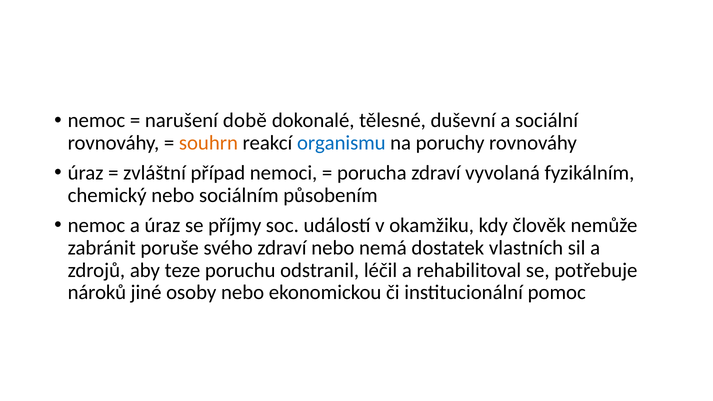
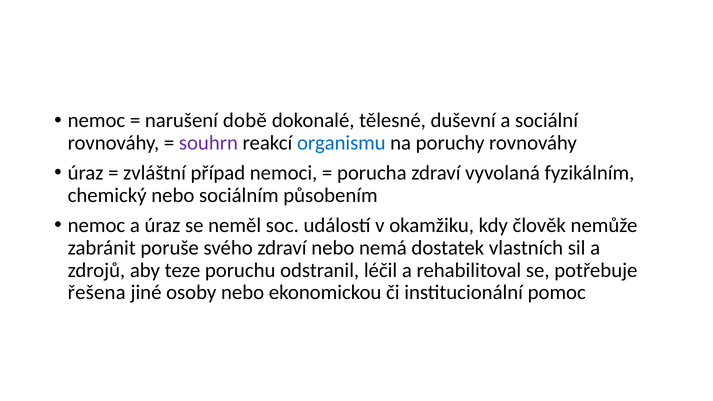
souhrn colour: orange -> purple
příjmy: příjmy -> neměl
nároků: nároků -> řešena
